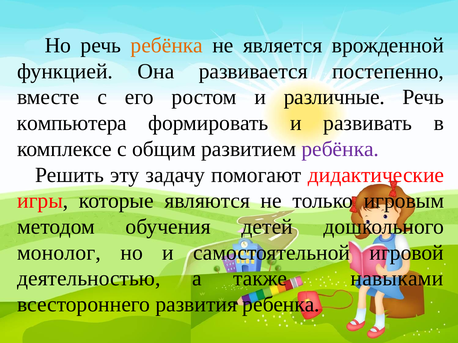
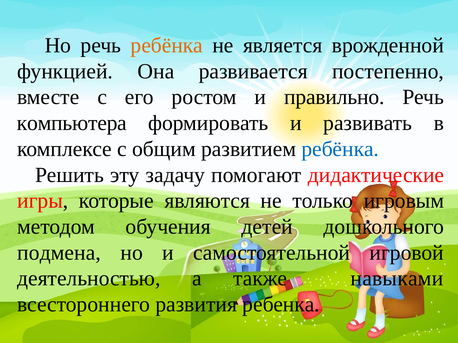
различные: различные -> правильно
ребёнка at (340, 149) colour: purple -> blue
монолог: монолог -> подмена
